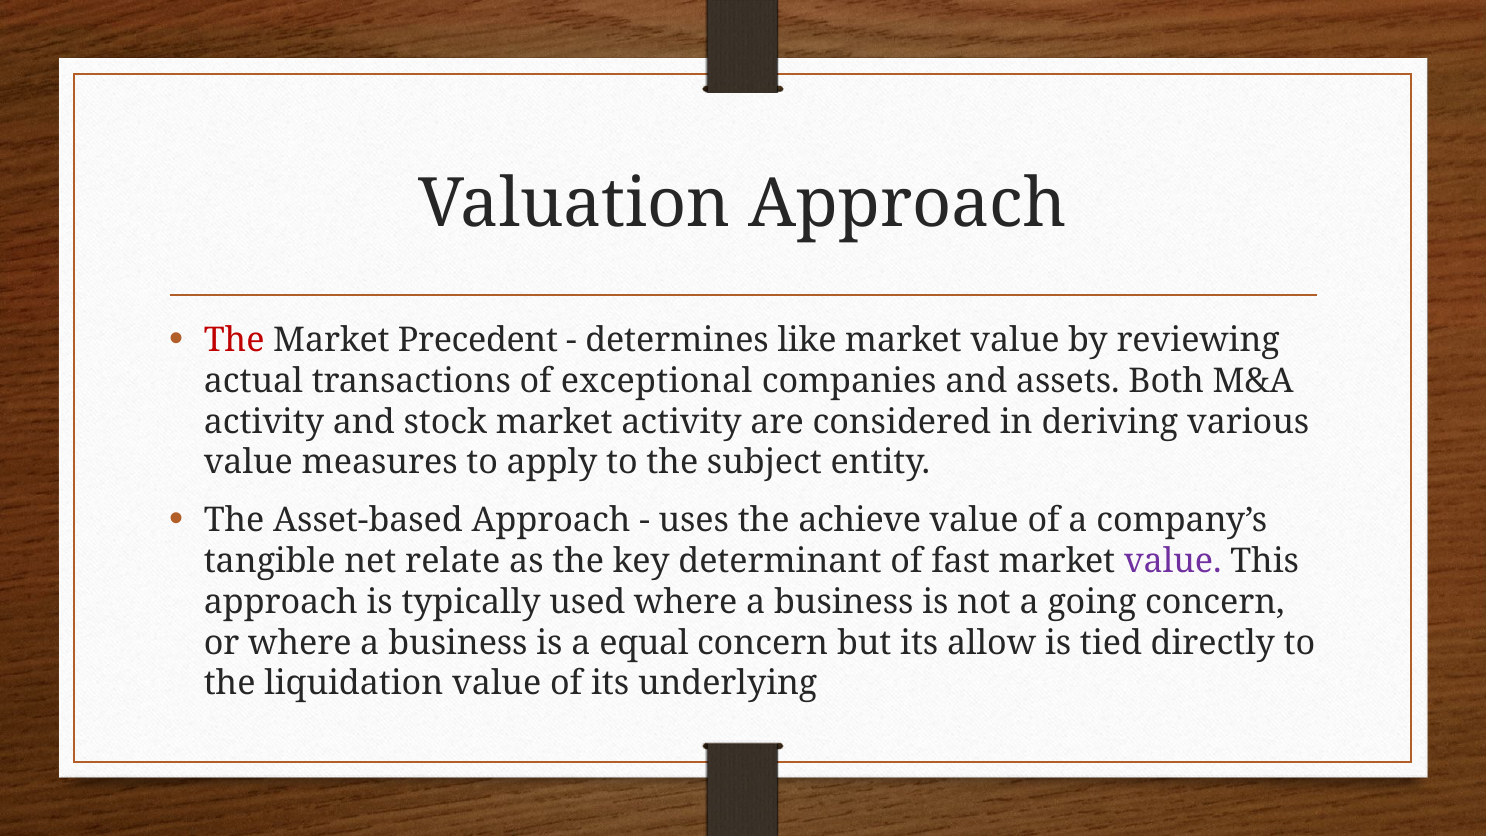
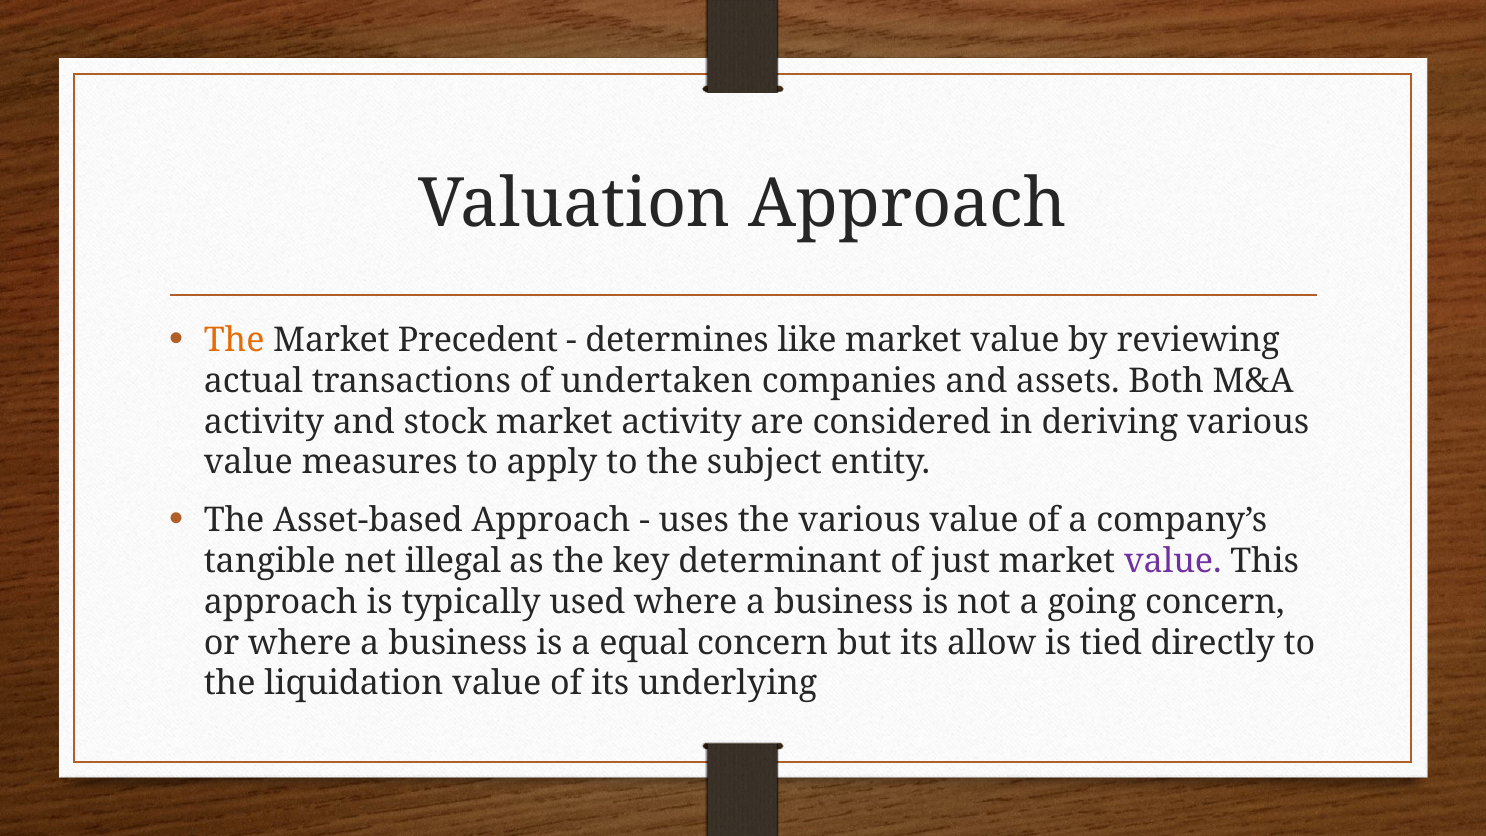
The at (234, 340) colour: red -> orange
exceptional: exceptional -> undertaken
the achieve: achieve -> various
relate: relate -> illegal
fast: fast -> just
